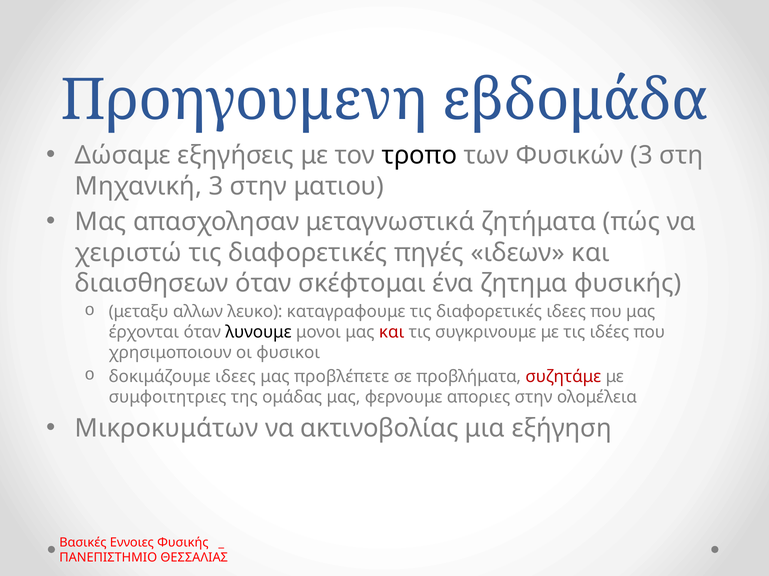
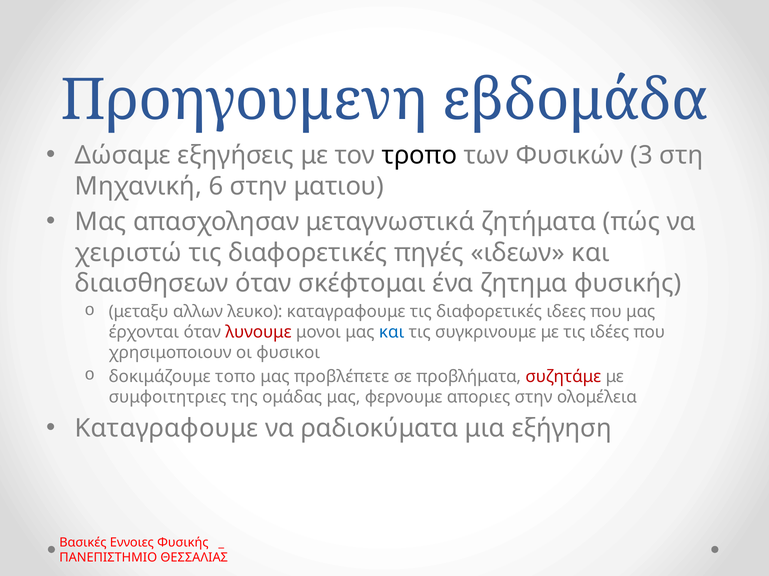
Μηχανική 3: 3 -> 6
λυνουμε colour: black -> red
και at (392, 333) colour: red -> blue
δοκιμάζουμε ιδεες: ιδεες -> τοπο
Μικροκυμάτων at (167, 429): Μικροκυμάτων -> Καταγραφουμε
ακτινοβολίας: ακτινοβολίας -> ραδιοκύματα
